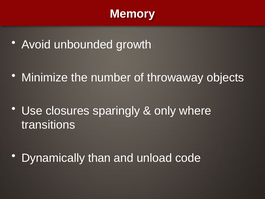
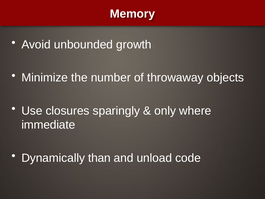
transitions: transitions -> immediate
